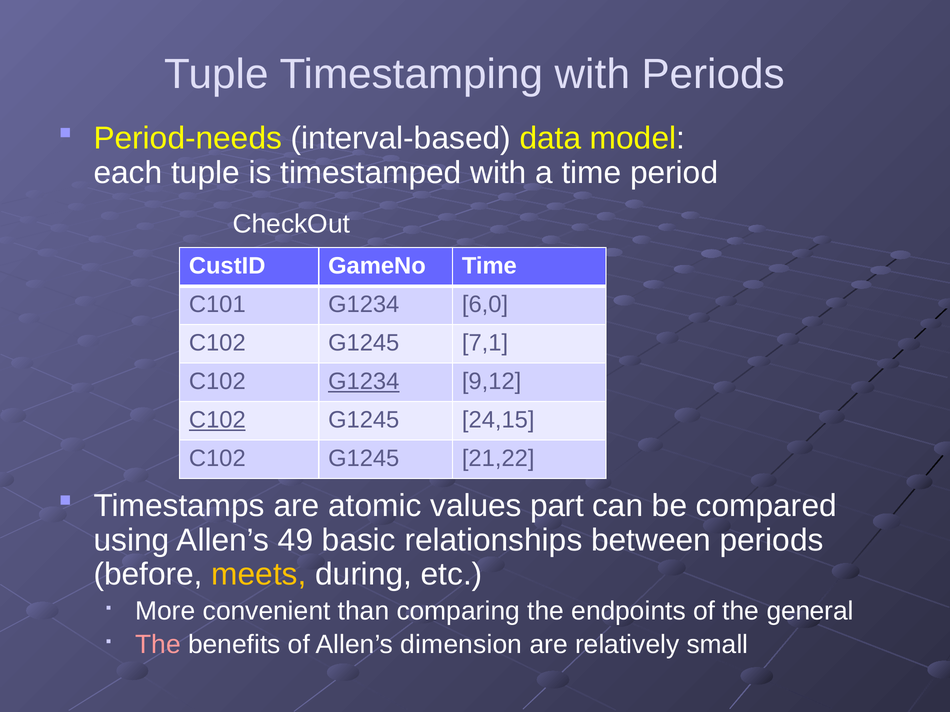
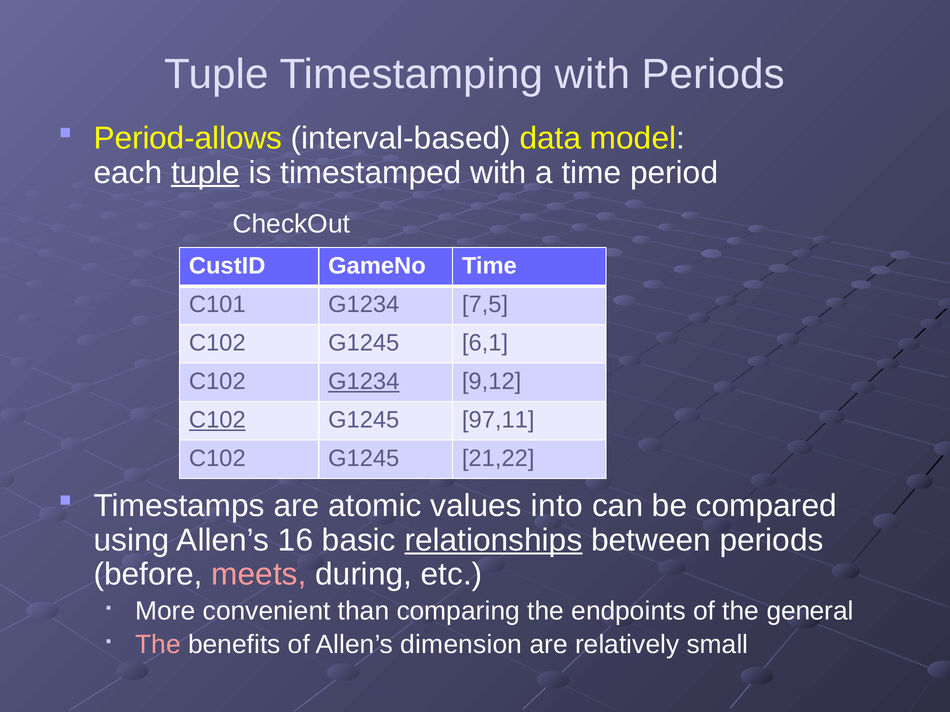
Period-needs: Period-needs -> Period-allows
tuple at (205, 173) underline: none -> present
6,0: 6,0 -> 7,5
7,1: 7,1 -> 6,1
24,15: 24,15 -> 97,11
part: part -> into
49: 49 -> 16
relationships underline: none -> present
meets colour: yellow -> pink
